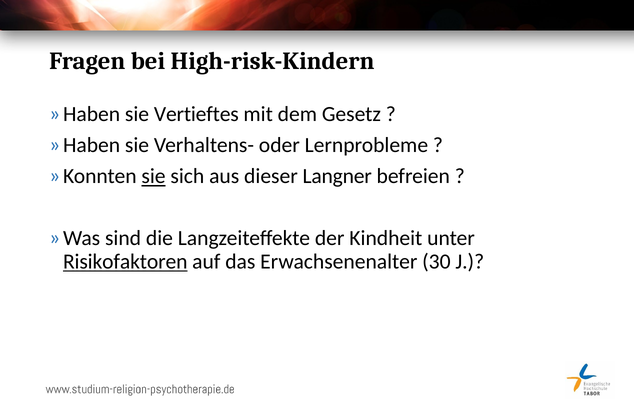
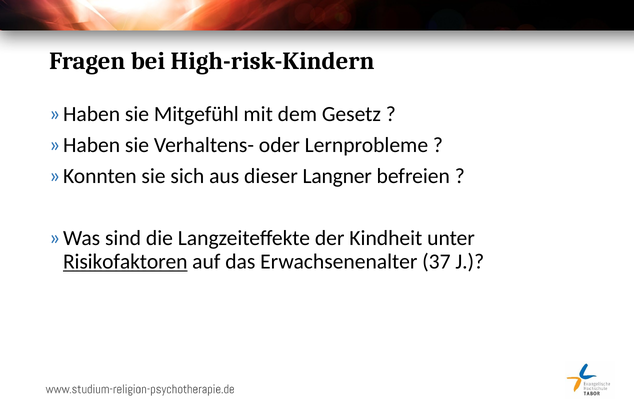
Vertieftes: Vertieftes -> Mitgefühl
sie at (154, 177) underline: present -> none
30: 30 -> 37
